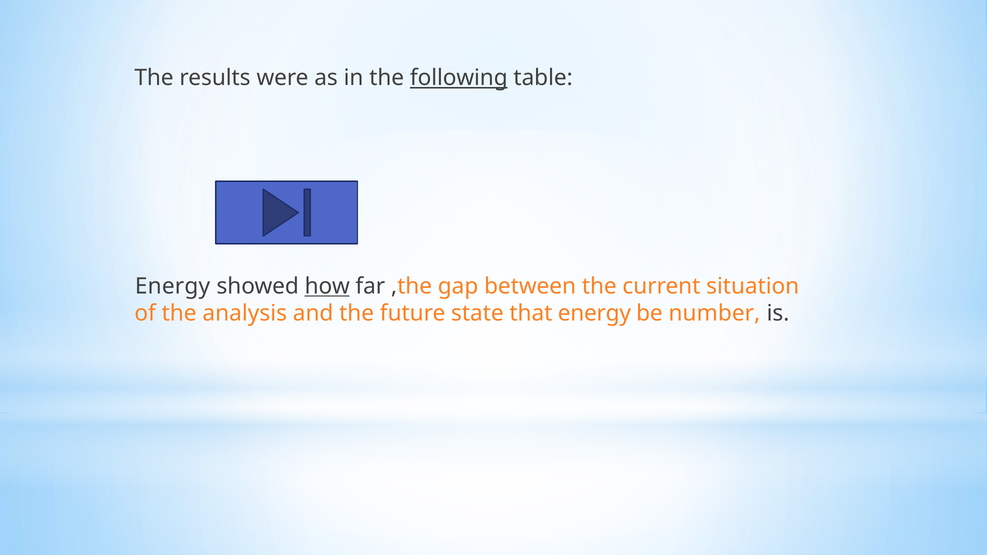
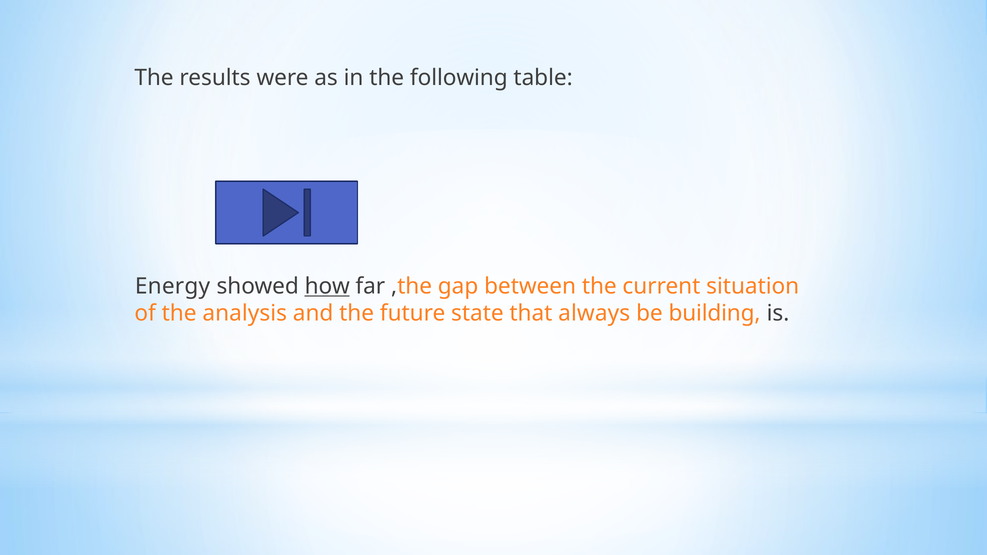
following underline: present -> none
that energy: energy -> always
number: number -> building
